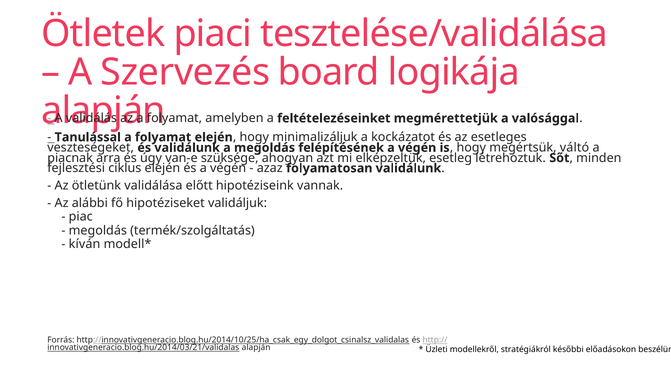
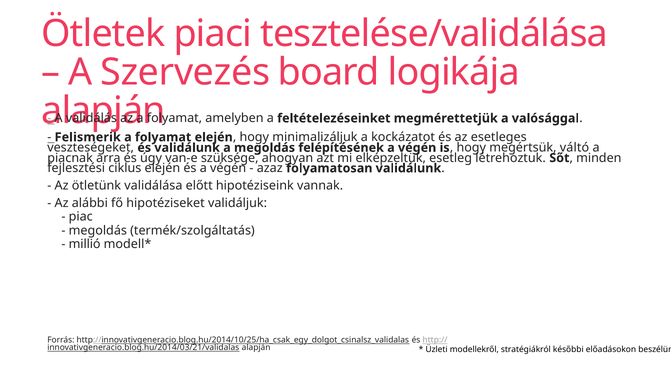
Tanulással: Tanulással -> Felismerik
kíván: kíván -> millió
